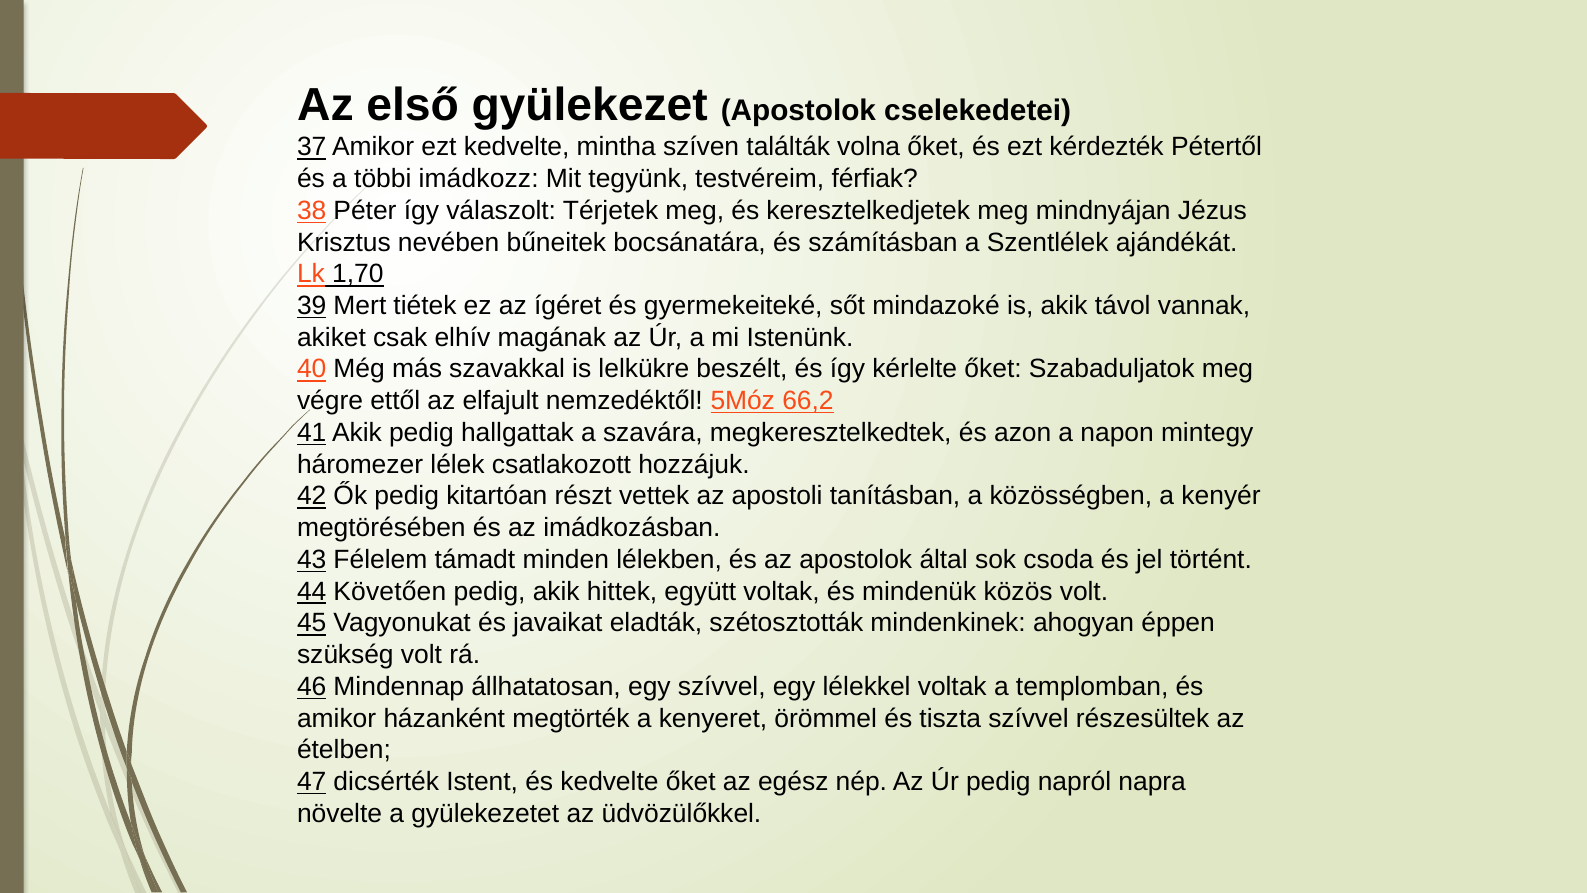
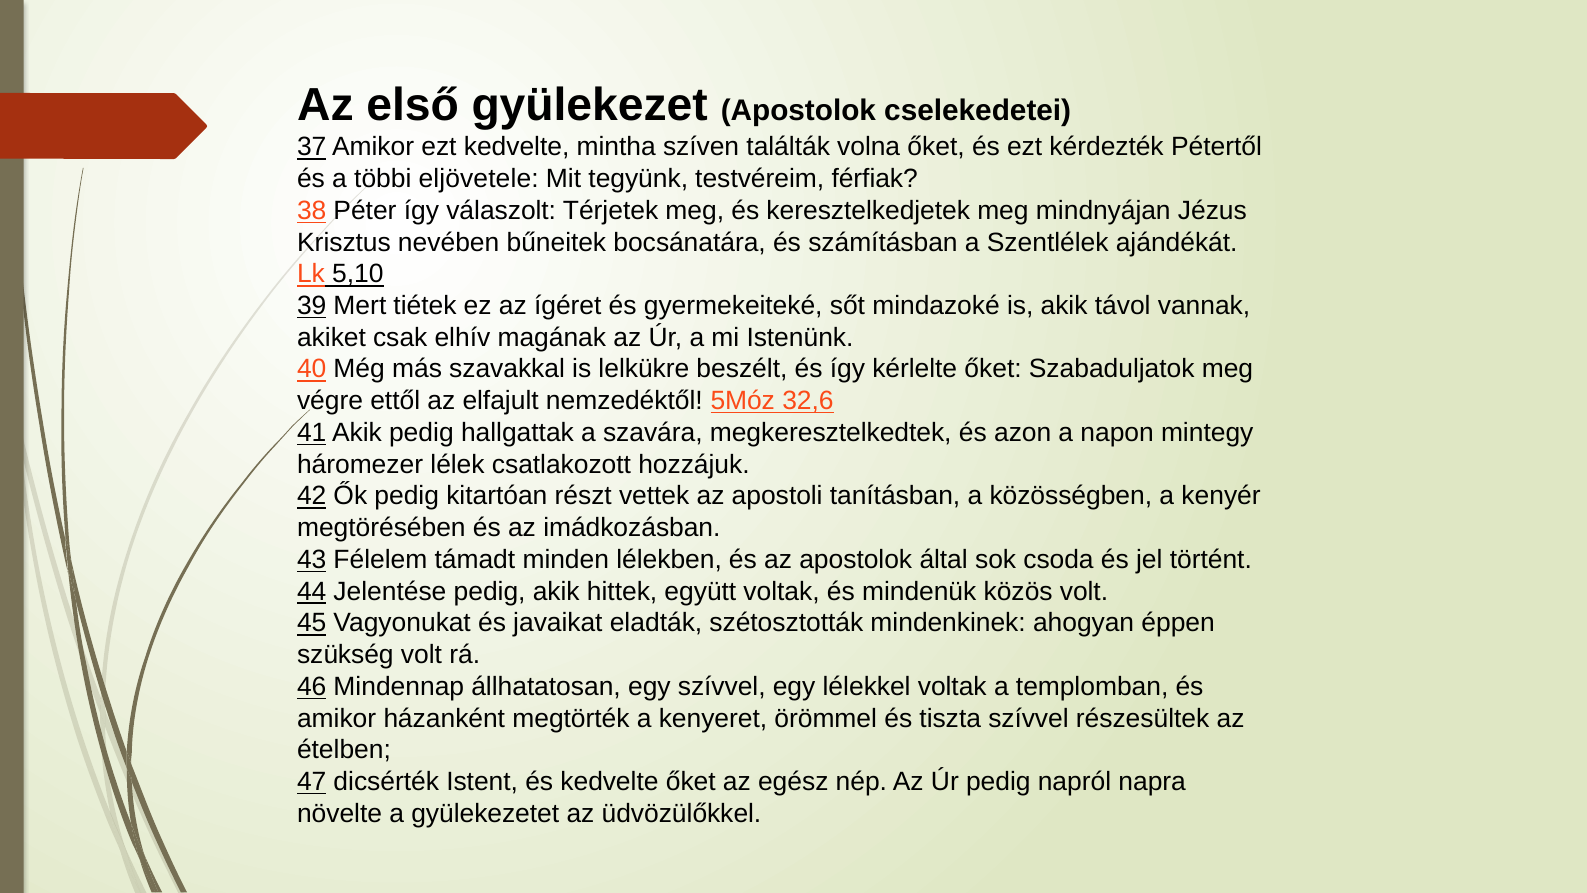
imádkozz: imádkozz -> eljövetele
1,70: 1,70 -> 5,10
66,2: 66,2 -> 32,6
Követően: Követően -> Jelentése
